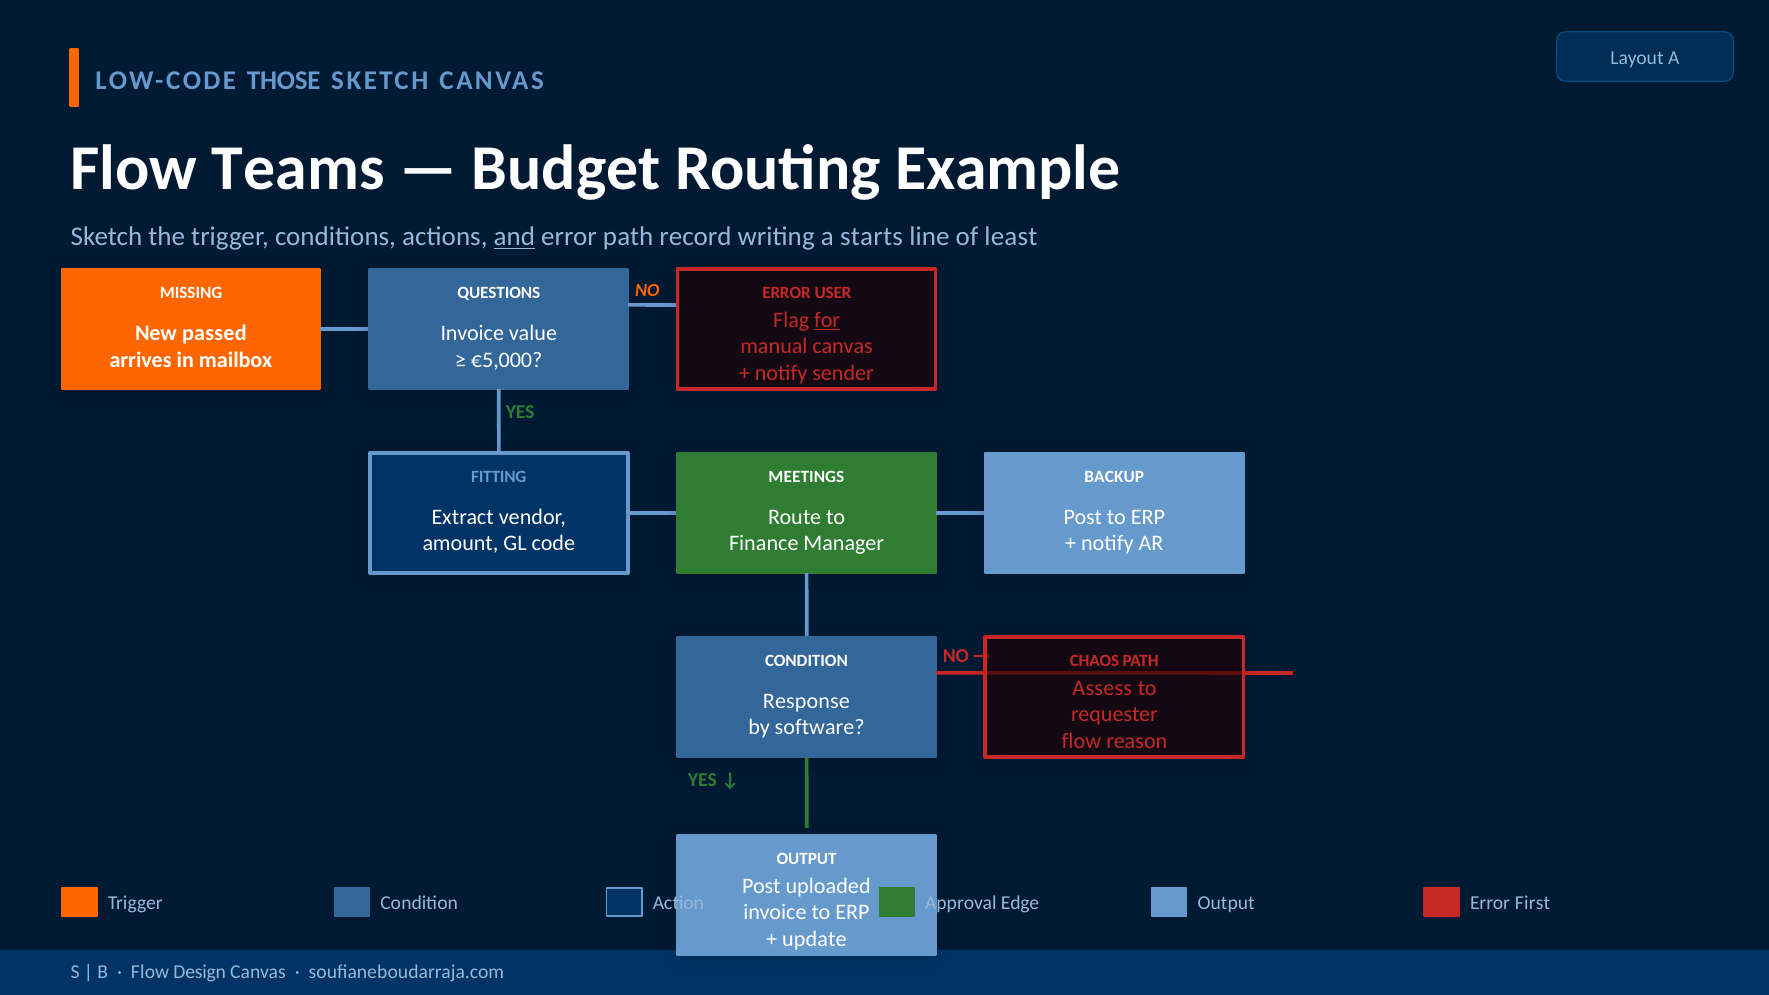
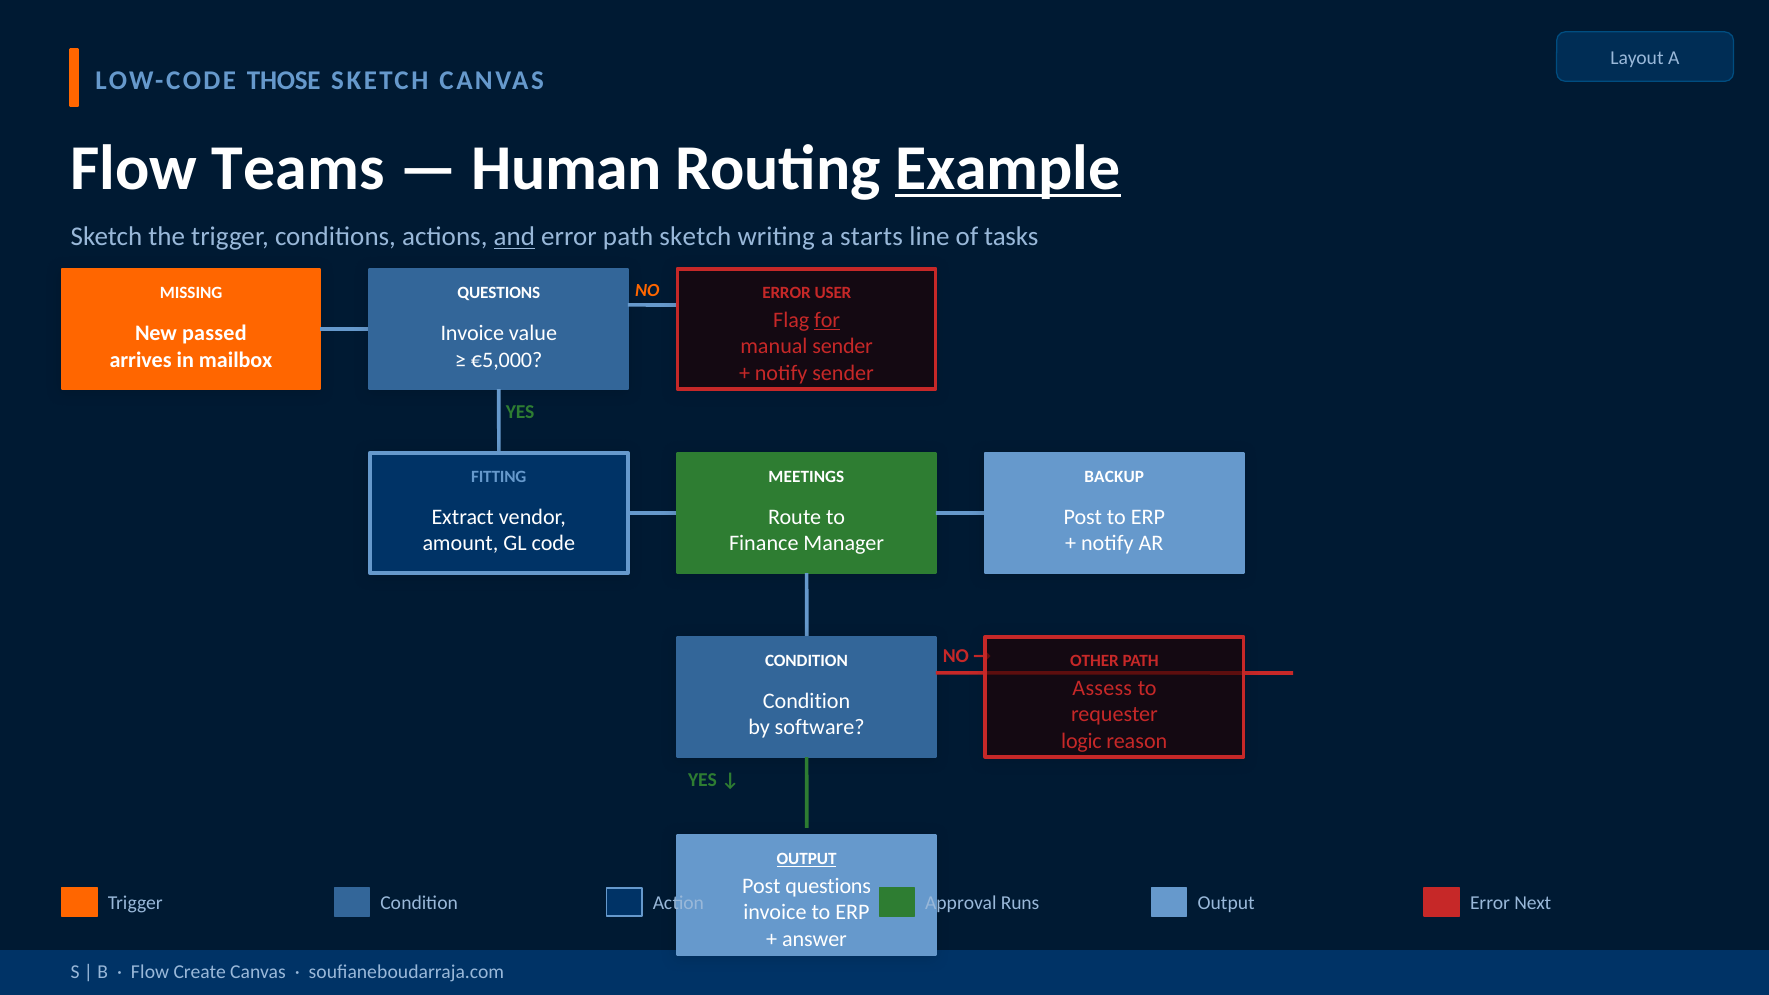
Budget: Budget -> Human
Example underline: none -> present
path record: record -> sketch
least: least -> tasks
manual canvas: canvas -> sender
CHAOS: CHAOS -> OTHER
Response at (806, 701): Response -> Condition
flow at (1081, 741): flow -> logic
OUTPUT at (807, 859) underline: none -> present
Post uploaded: uploaded -> questions
Edge: Edge -> Runs
First: First -> Next
update: update -> answer
Design: Design -> Create
